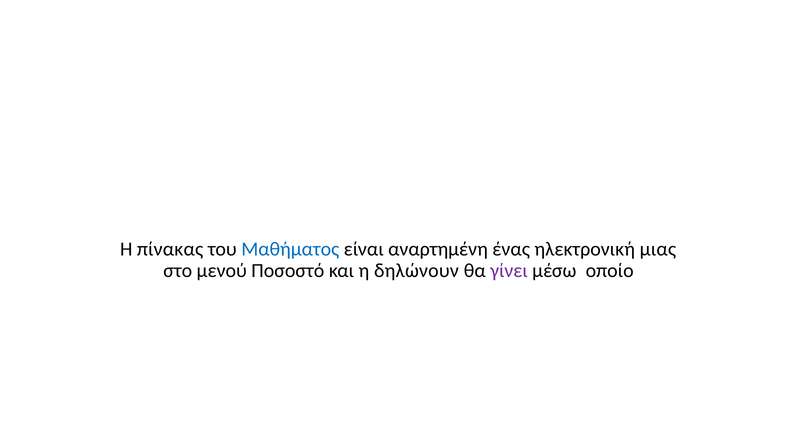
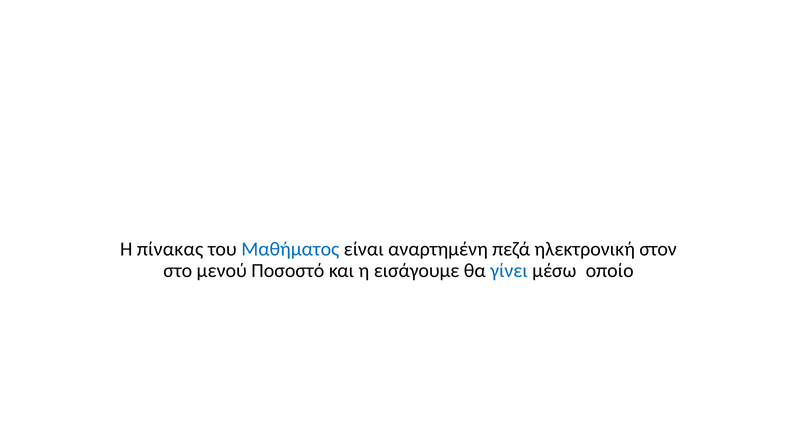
ένας: ένας -> πεζά
μιας: μιας -> στον
δηλώνουν: δηλώνουν -> εισάγουμε
γίνει colour: purple -> blue
